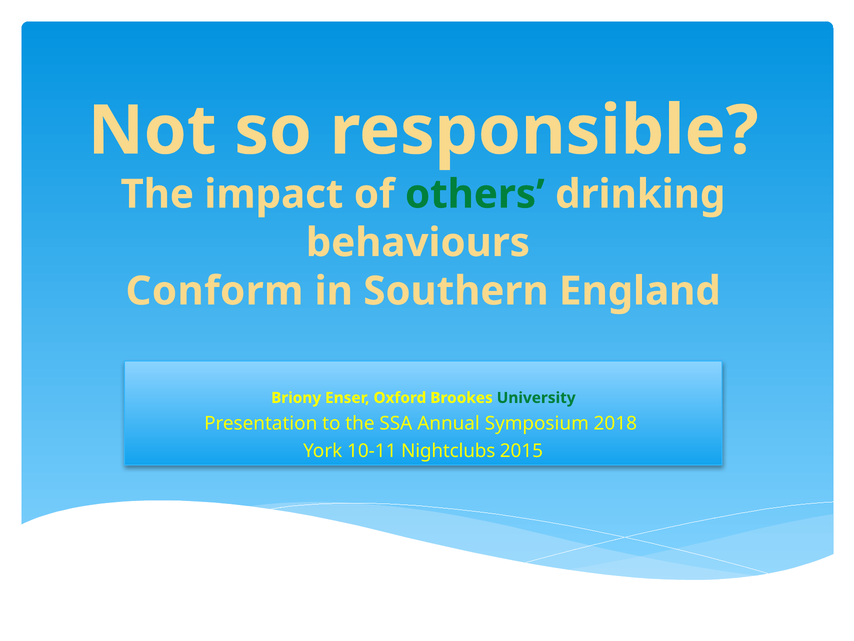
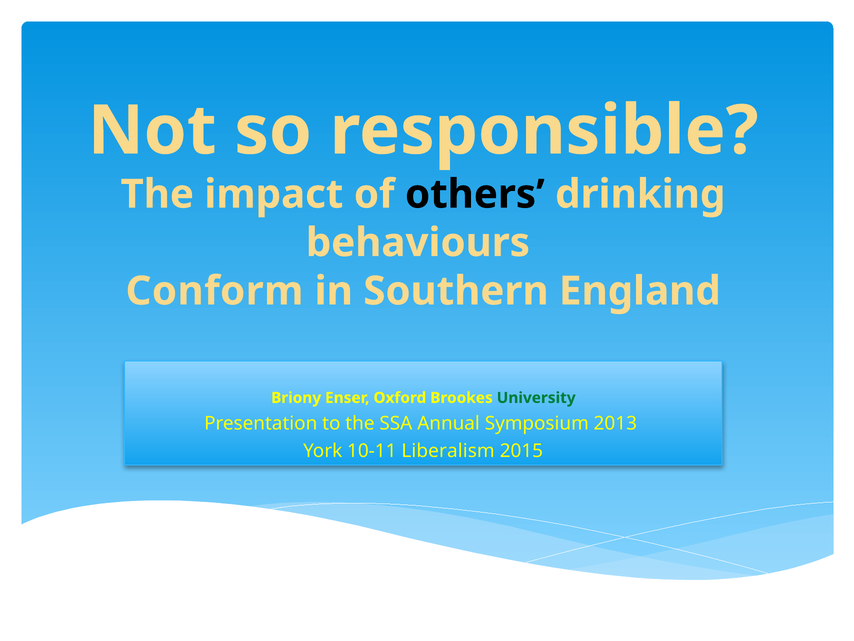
others colour: green -> black
2018: 2018 -> 2013
Nightclubs: Nightclubs -> Liberalism
